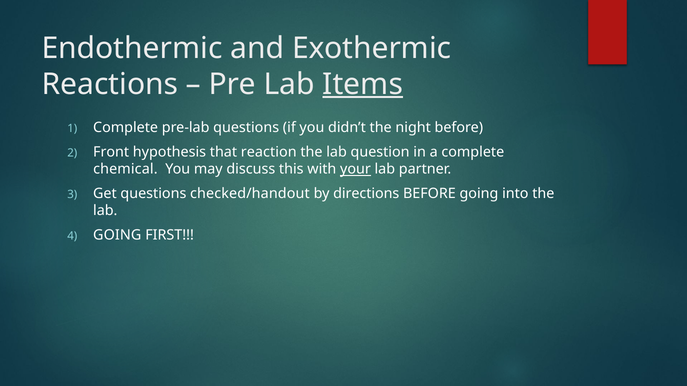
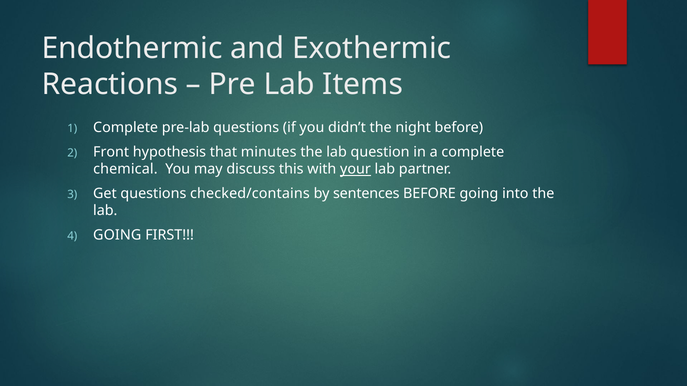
Items underline: present -> none
reaction: reaction -> minutes
checked/handout: checked/handout -> checked/contains
directions: directions -> sentences
